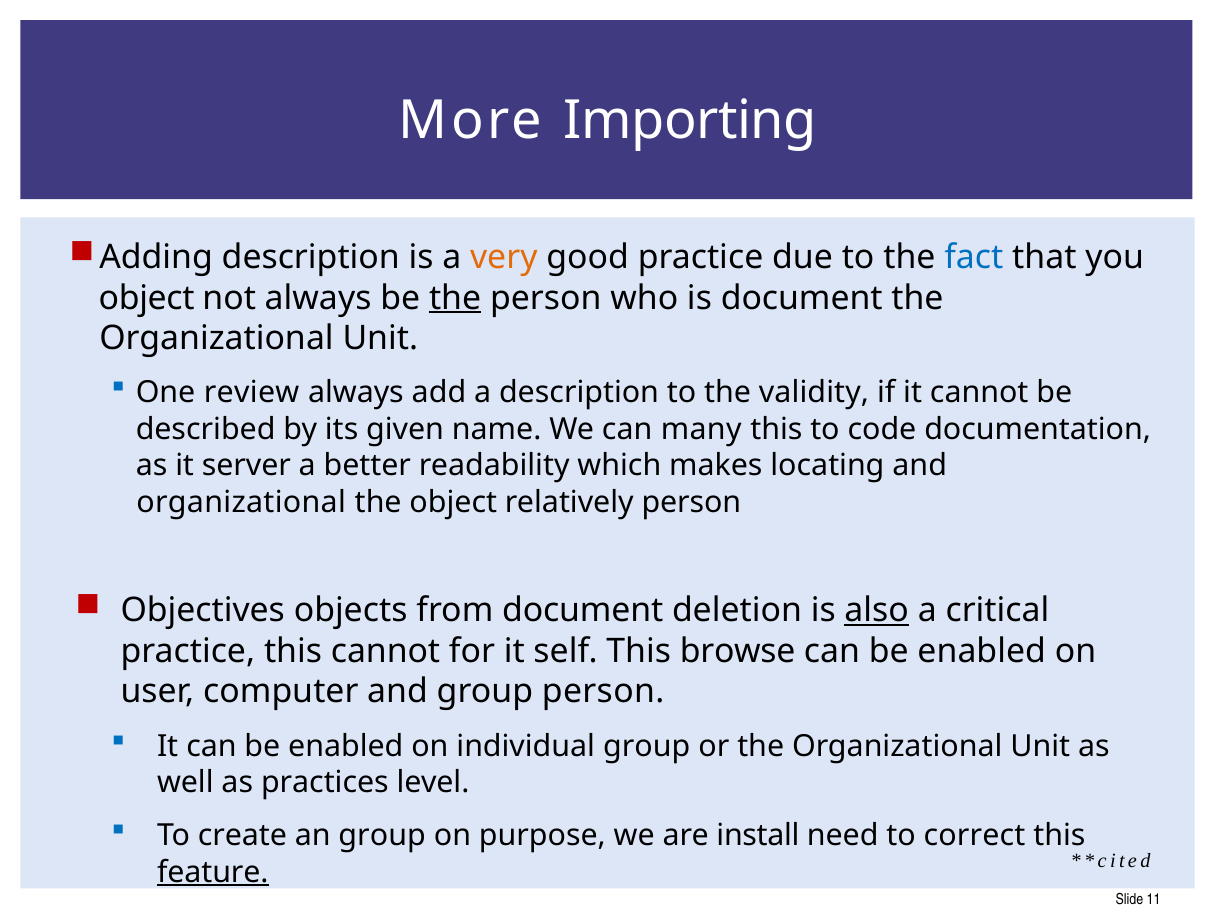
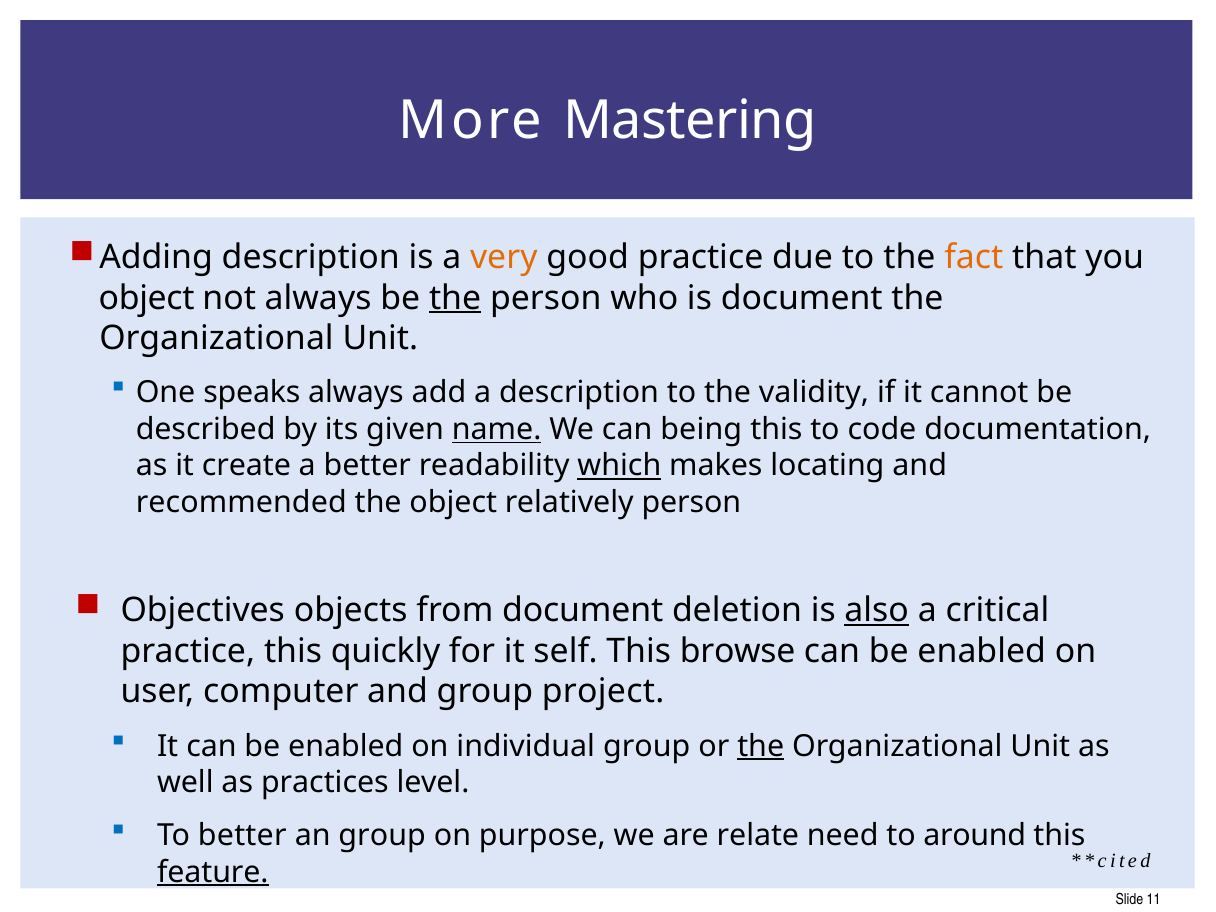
Importing: Importing -> Mastering
fact colour: blue -> orange
review: review -> speaks
name underline: none -> present
many: many -> being
server: server -> create
which underline: none -> present
organizational at (241, 502): organizational -> recommended
this cannot: cannot -> quickly
group person: person -> project
the at (761, 746) underline: none -> present
To create: create -> better
install: install -> relate
correct: correct -> around
